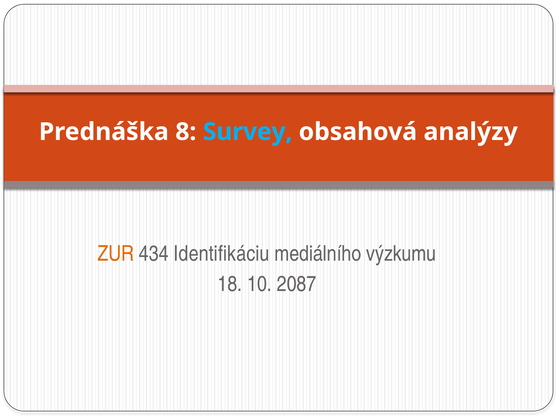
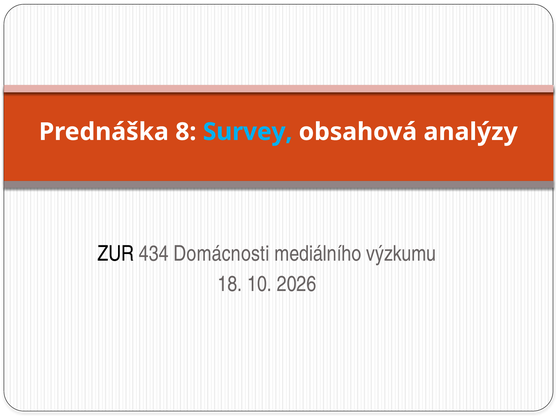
ZUR colour: orange -> black
Identifikáciu: Identifikáciu -> Domácnosti
2087: 2087 -> 2026
